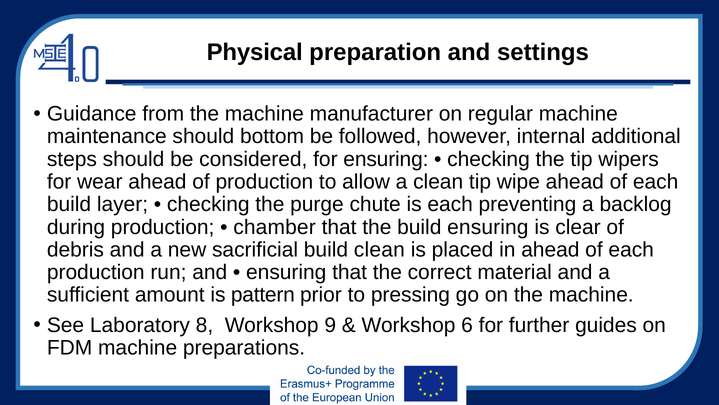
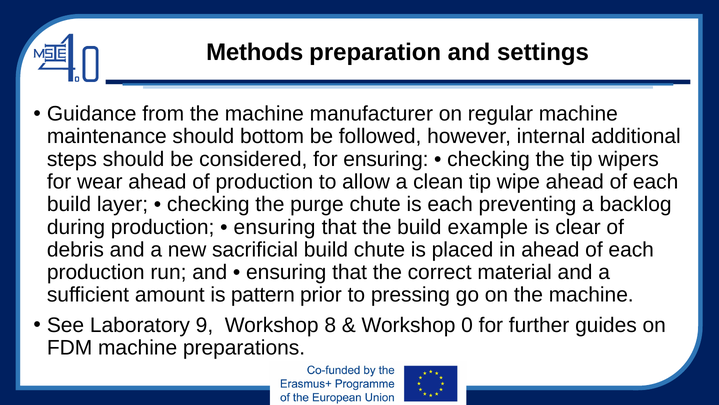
Physical: Physical -> Methods
chamber at (275, 227): chamber -> ensuring
build ensuring: ensuring -> example
build clean: clean -> chute
8: 8 -> 9
9: 9 -> 8
6: 6 -> 0
